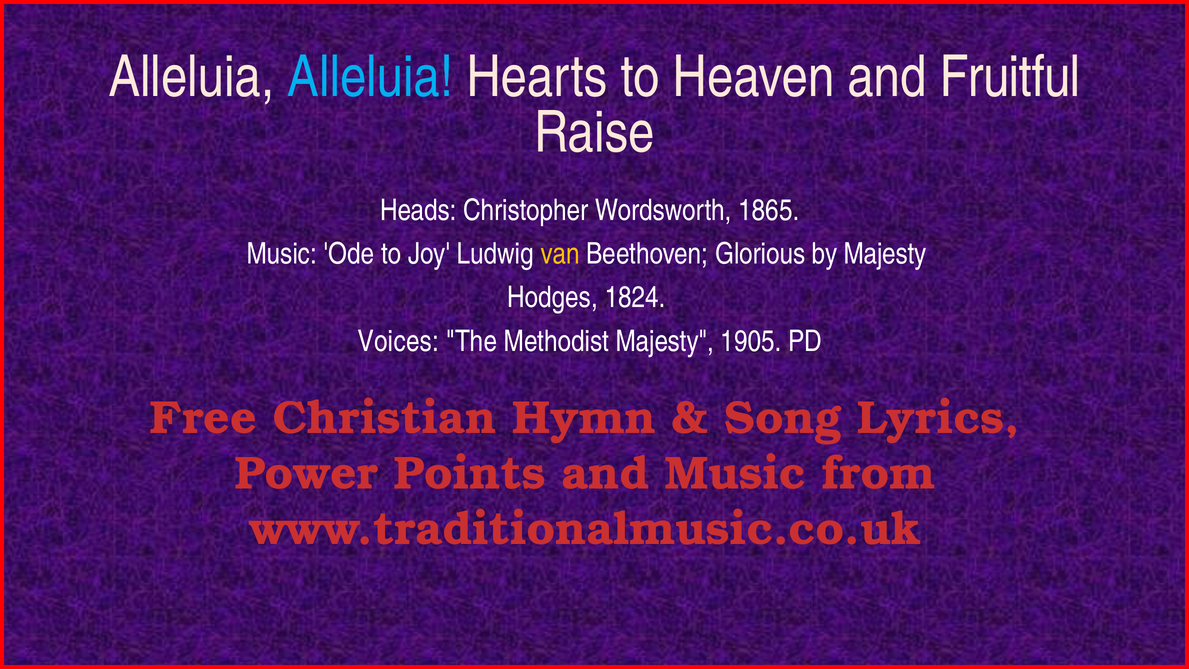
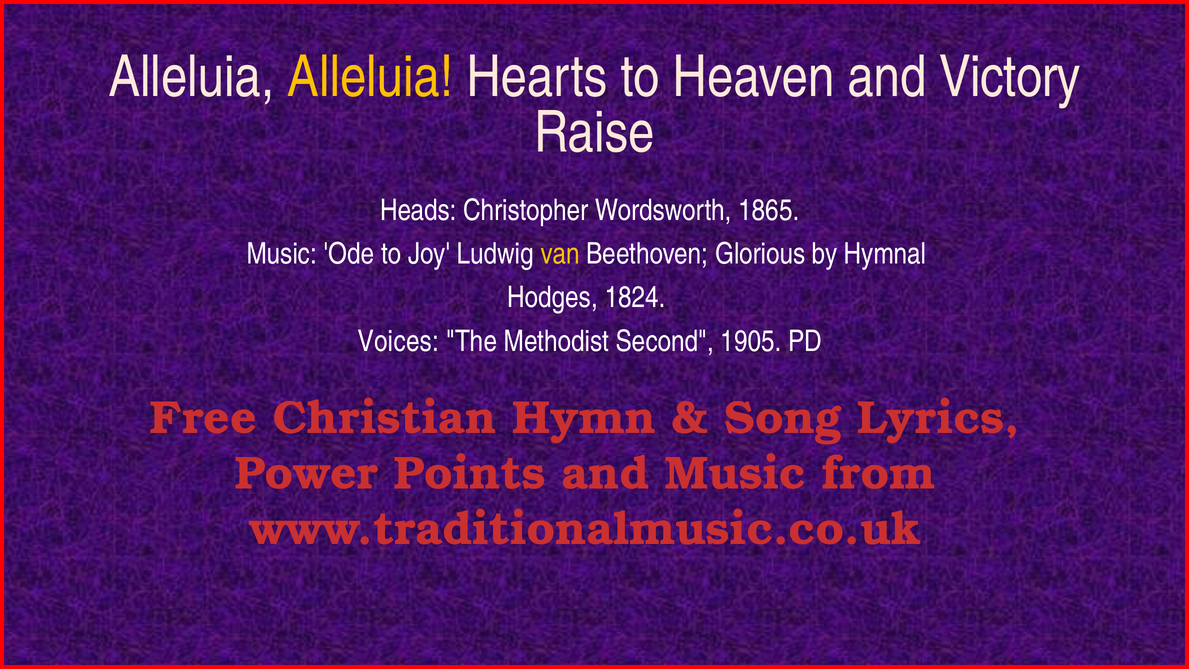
Alleluia at (370, 77) colour: light blue -> yellow
Fruitful: Fruitful -> Victory
by Majesty: Majesty -> Hymnal
Methodist Majesty: Majesty -> Second
